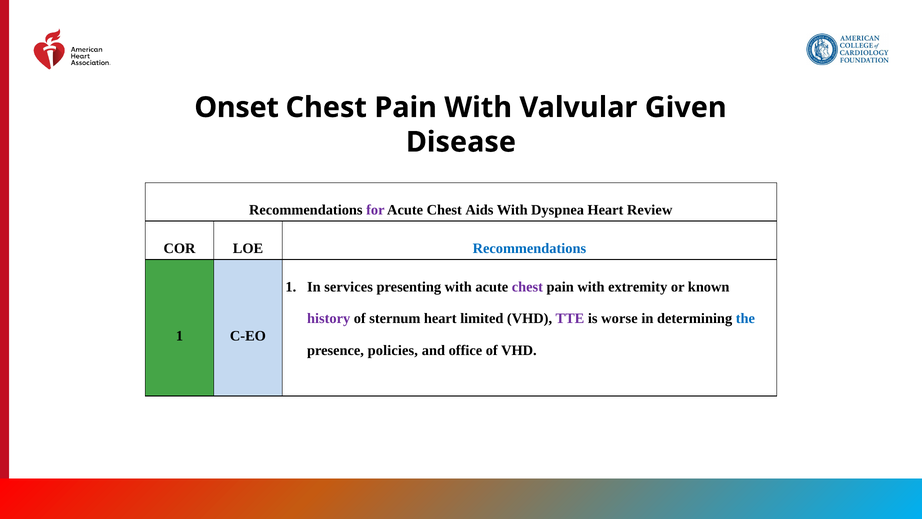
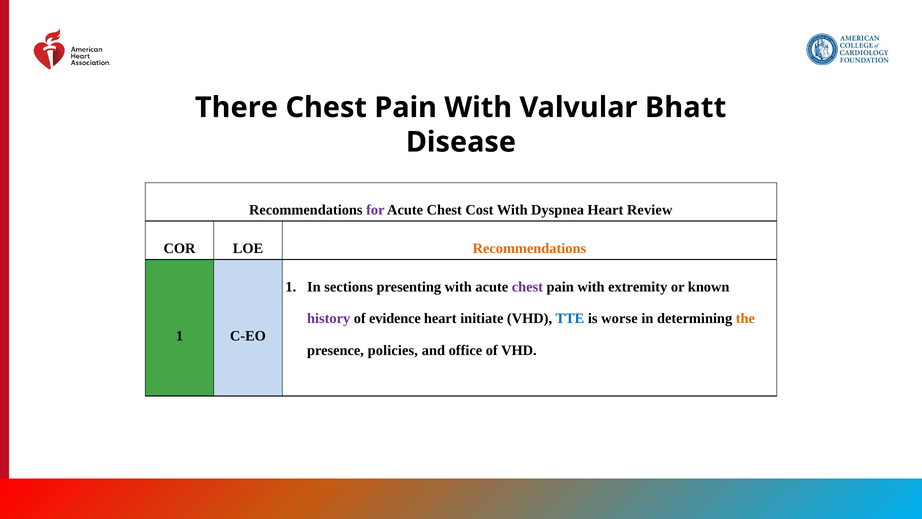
Onset: Onset -> There
Given: Given -> Bhatt
Aids: Aids -> Cost
Recommendations at (529, 248) colour: blue -> orange
services: services -> sections
sternum: sternum -> evidence
limited: limited -> initiate
TTE colour: purple -> blue
the colour: blue -> orange
